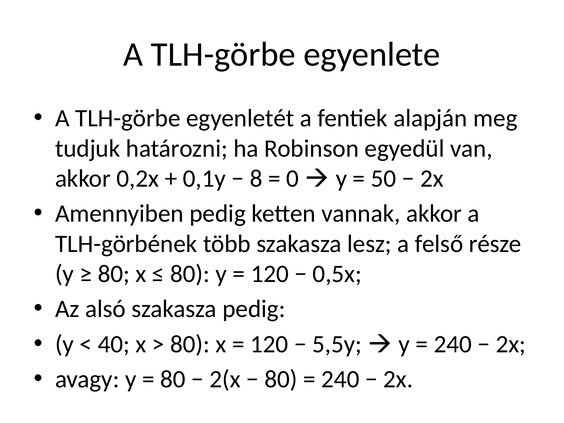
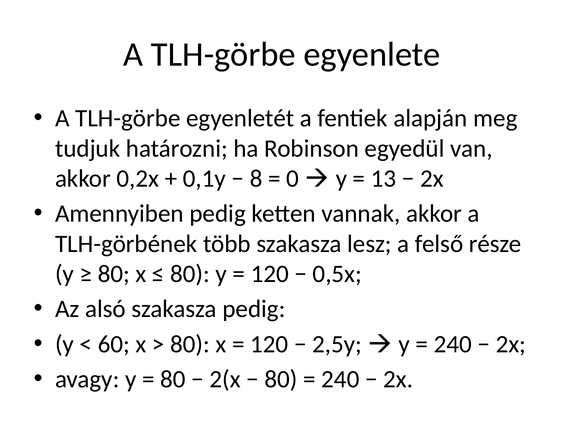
50: 50 -> 13
40: 40 -> 60
5,5y: 5,5y -> 2,5y
